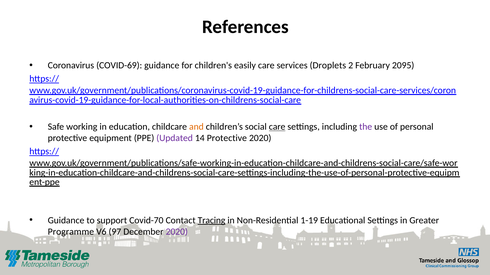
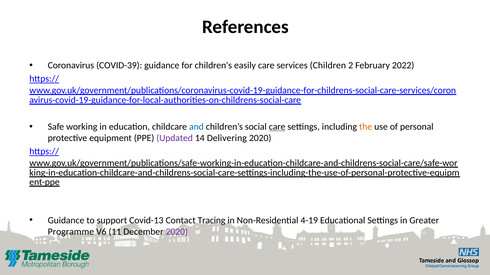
COVID-69: COVID-69 -> COVID-39
Droplets: Droplets -> Children
2095: 2095 -> 2022
and colour: orange -> blue
the colour: purple -> orange
14 Protective: Protective -> Delivering
Covid-70: Covid-70 -> Covid-13
Tracing underline: present -> none
1-19: 1-19 -> 4-19
97: 97 -> 11
